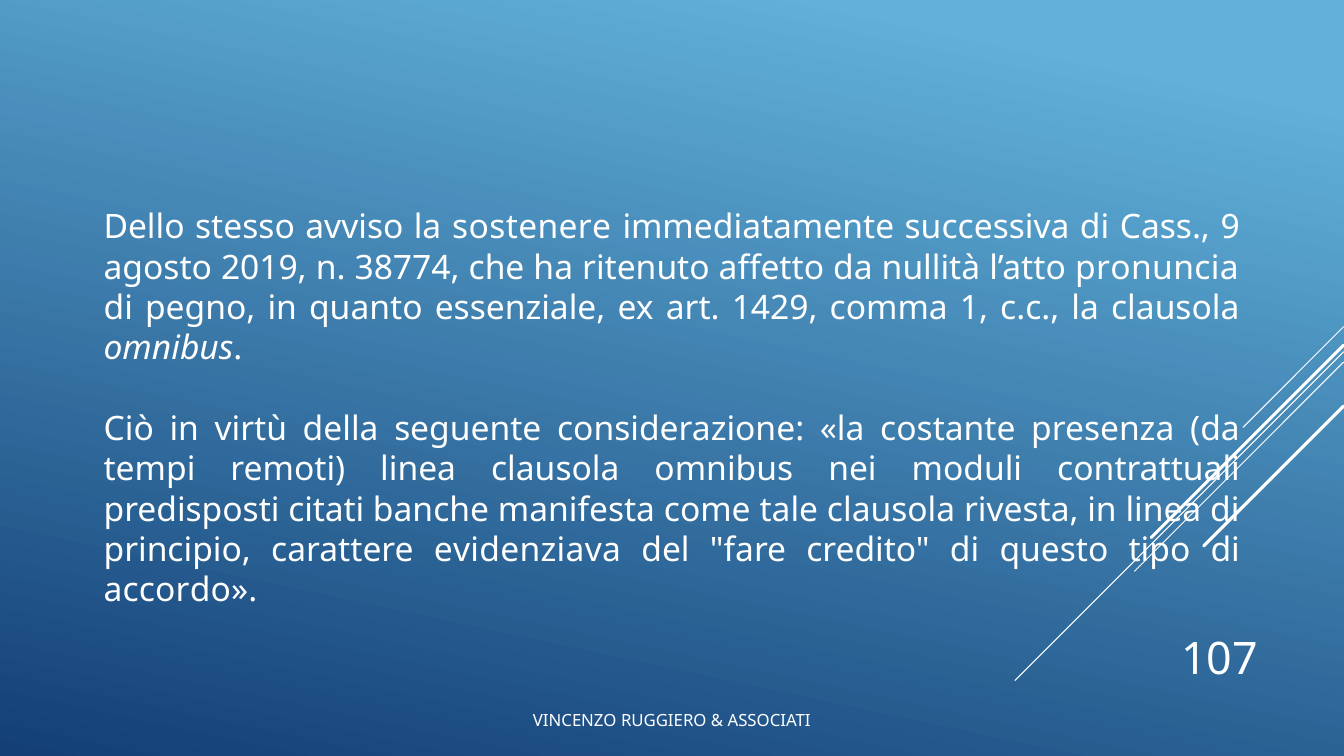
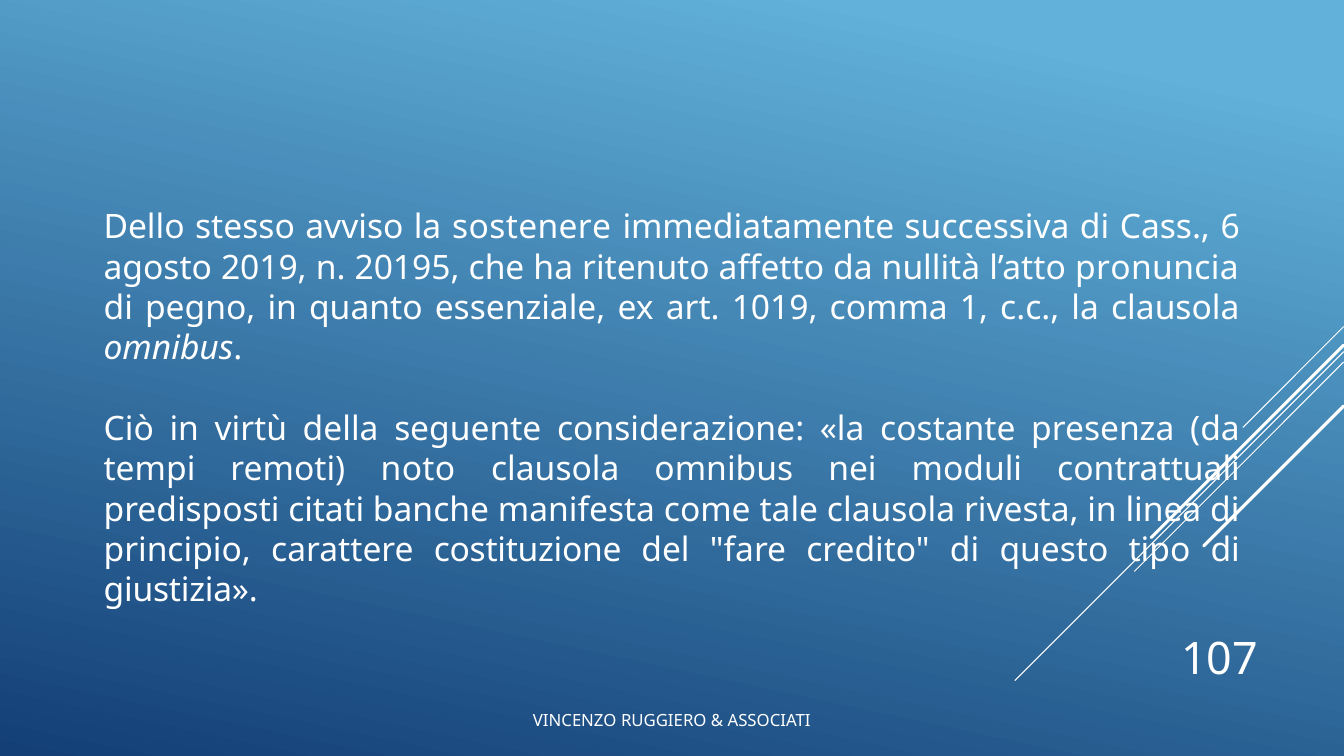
9: 9 -> 6
38774: 38774 -> 20195
1429: 1429 -> 1019
remoti linea: linea -> noto
evidenziava: evidenziava -> costituzione
accordo: accordo -> giustizia
